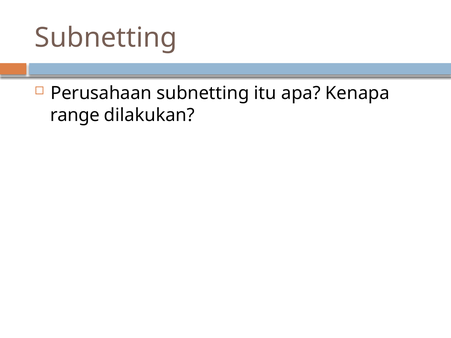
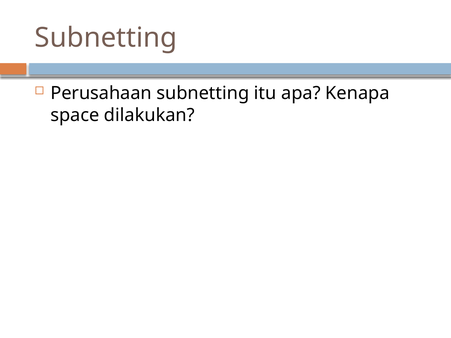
range: range -> space
